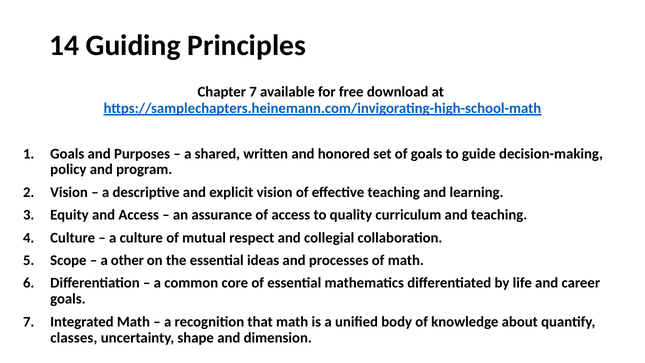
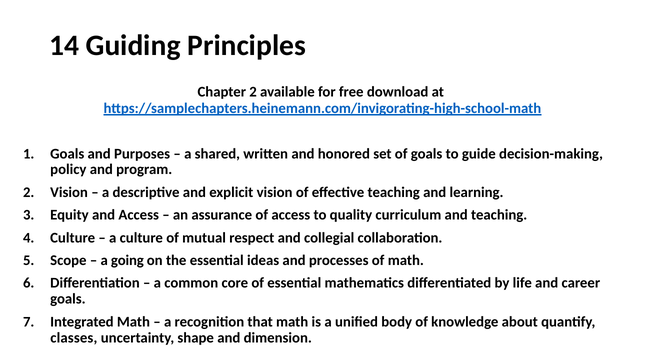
Chapter 7: 7 -> 2
other: other -> going
